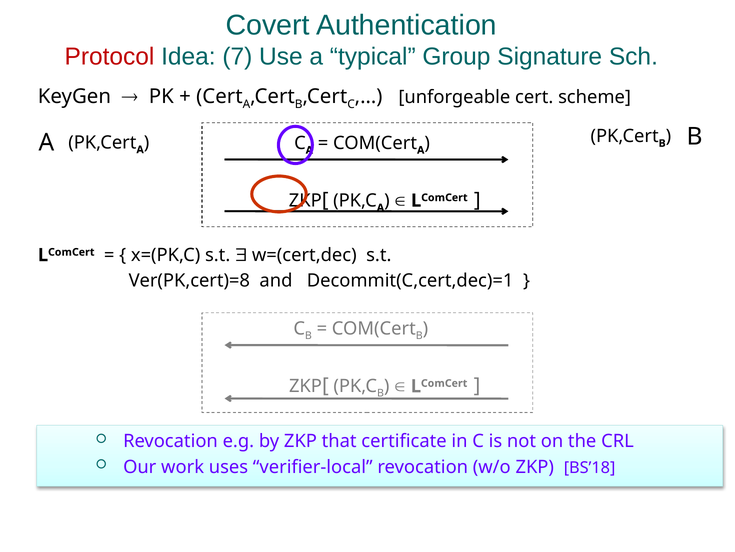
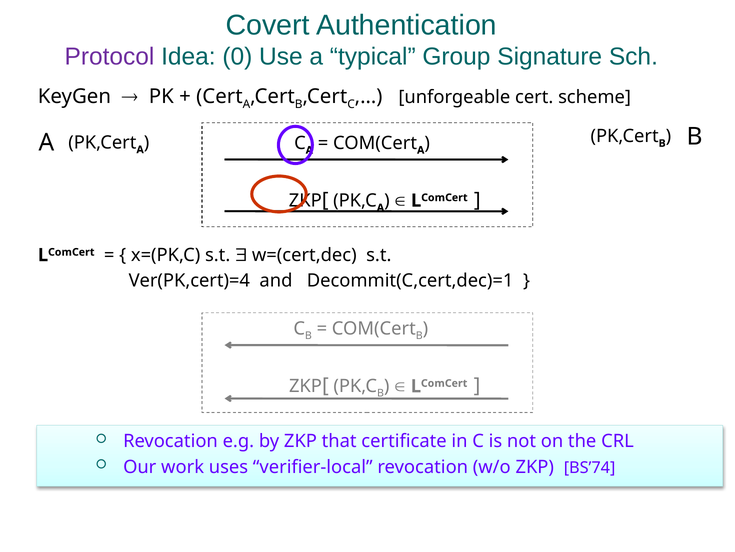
Protocol colour: red -> purple
7: 7 -> 0
Ver(PK,cert)=8: Ver(PK,cert)=8 -> Ver(PK,cert)=4
BS’18: BS’18 -> BS’74
